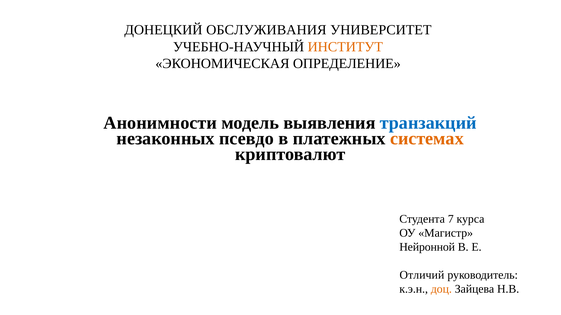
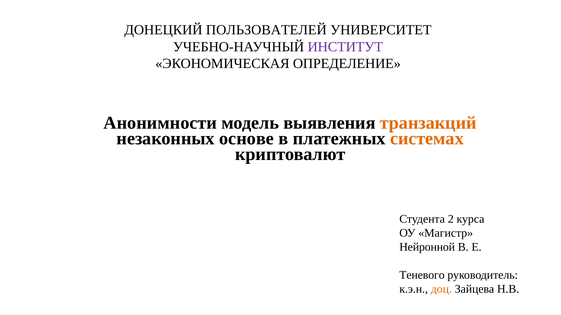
ОБСЛУЖИВАНИЯ: ОБСЛУЖИВАНИЯ -> ПОЛЬЗОВАТЕЛЕЙ
ИНСТИТУТ colour: orange -> purple
транзакций colour: blue -> orange
псевдо: псевдо -> основе
7: 7 -> 2
Отличий: Отличий -> Теневого
